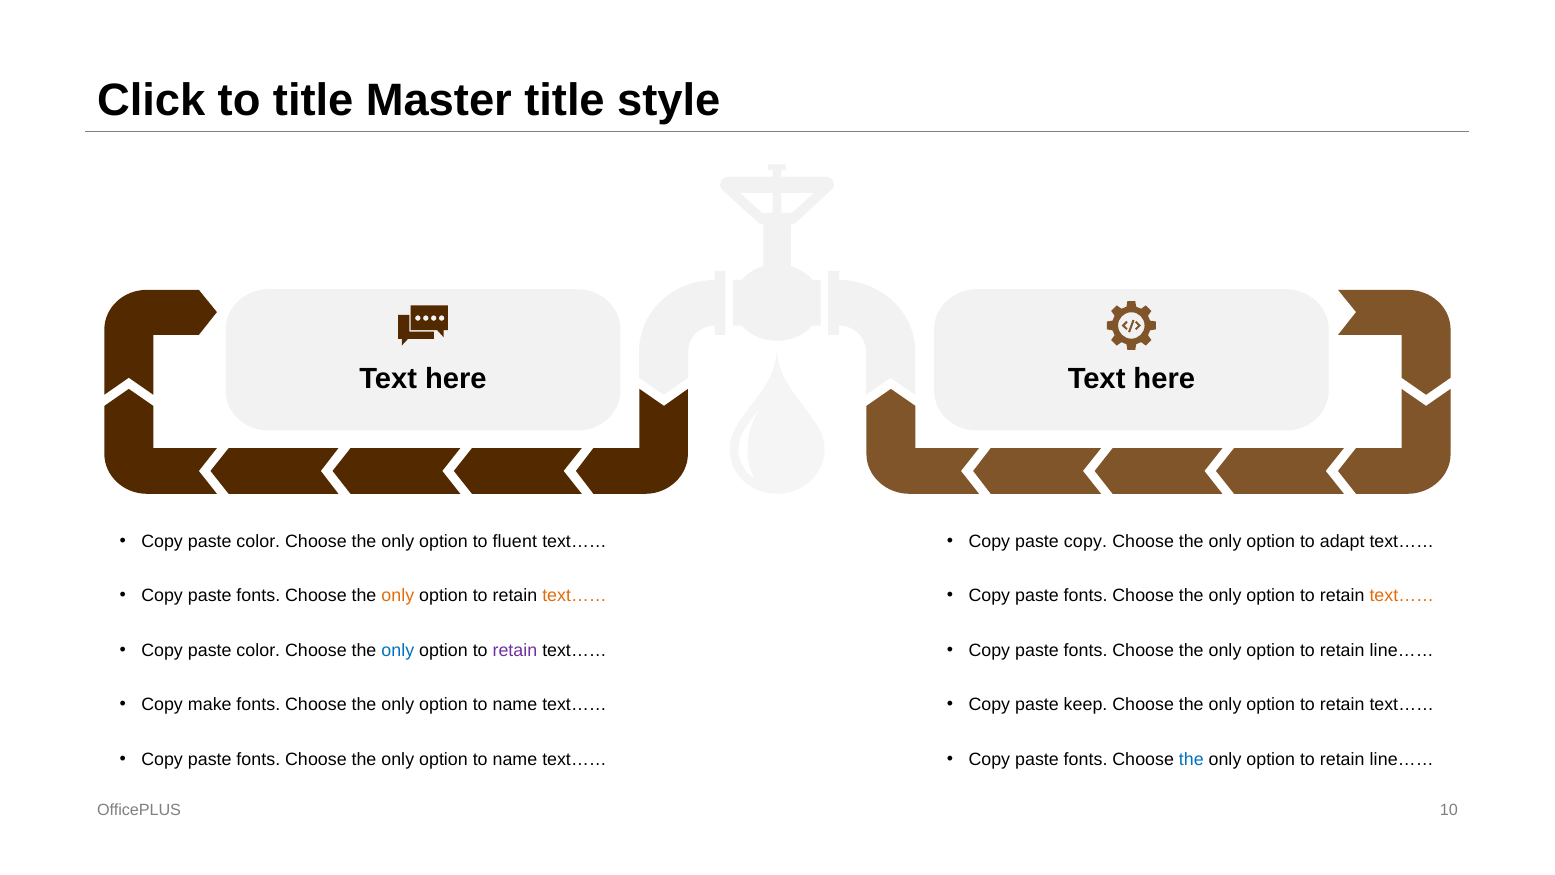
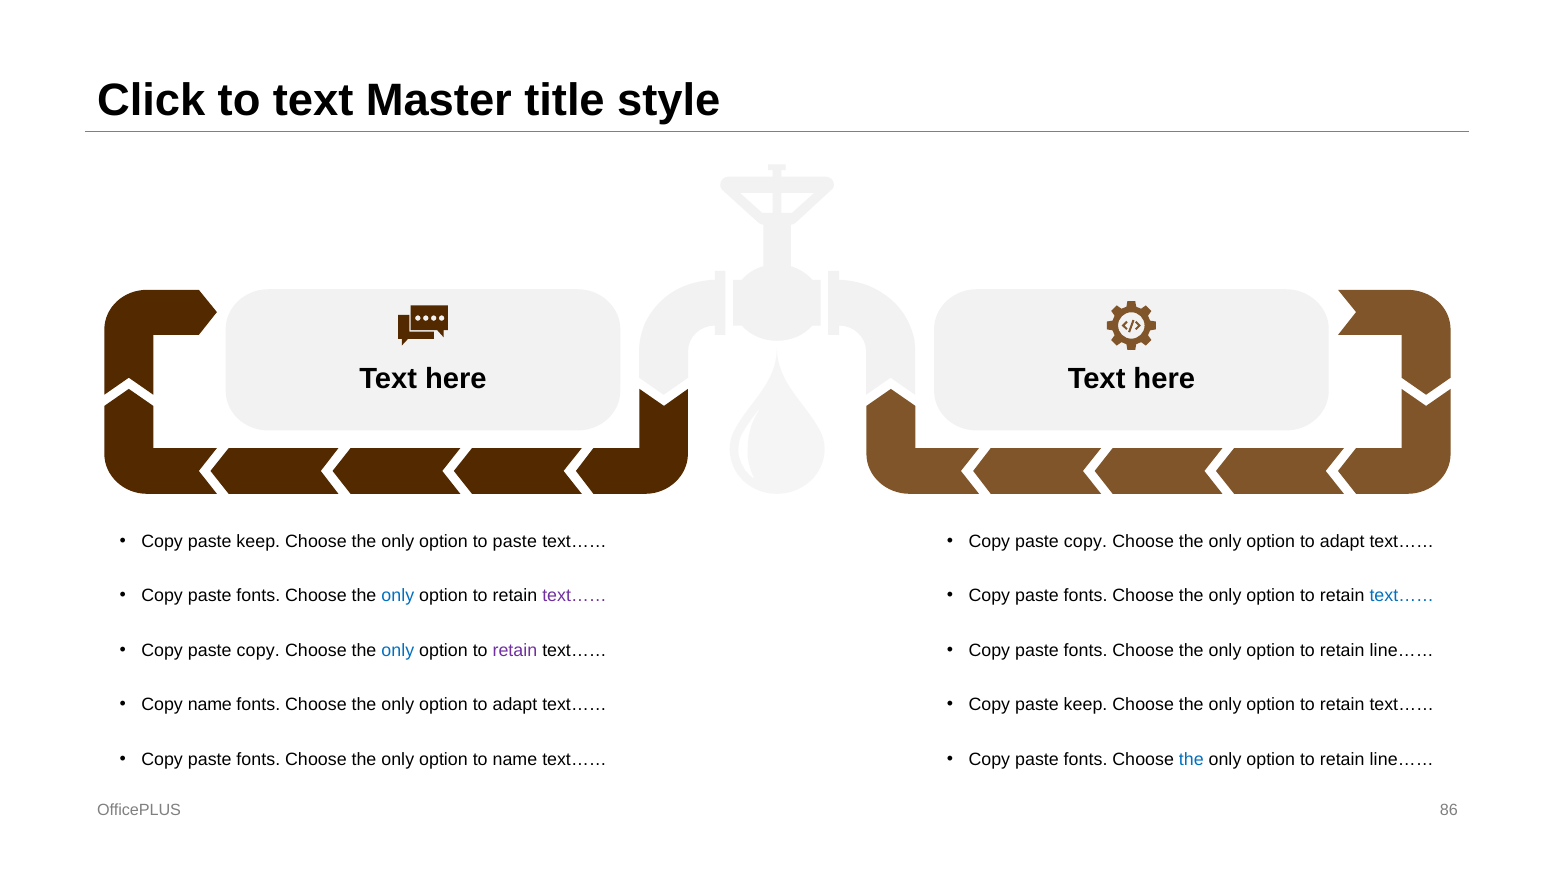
to title: title -> text
color at (258, 541): color -> keep
to fluent: fluent -> paste
only at (398, 596) colour: orange -> blue
text…… at (574, 596) colour: orange -> purple
text…… at (1402, 596) colour: orange -> blue
color at (258, 650): color -> copy
Copy make: make -> name
name at (515, 705): name -> adapt
10: 10 -> 86
